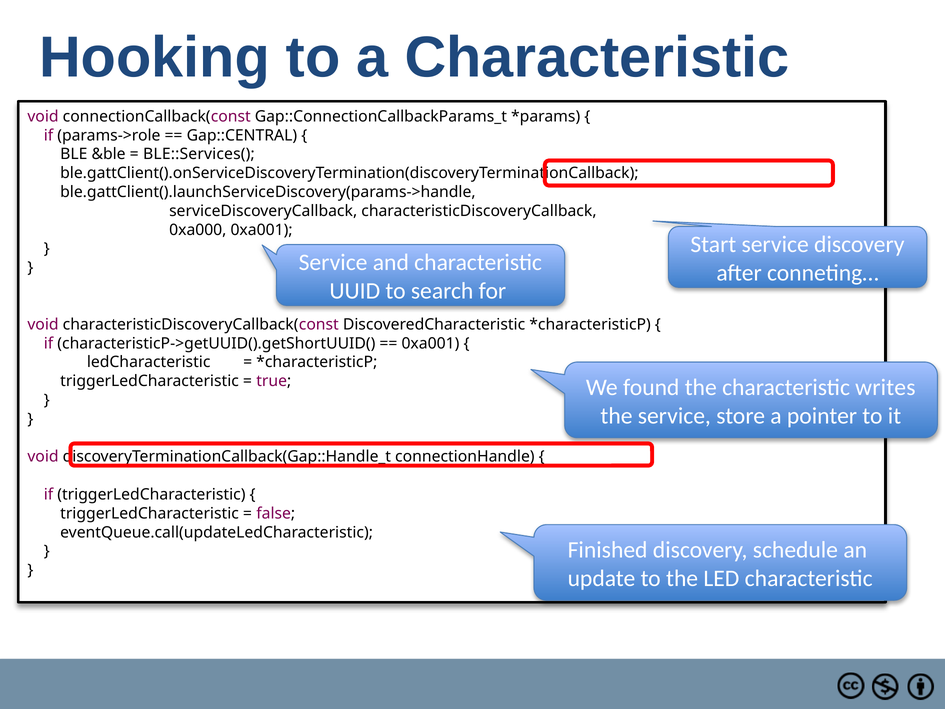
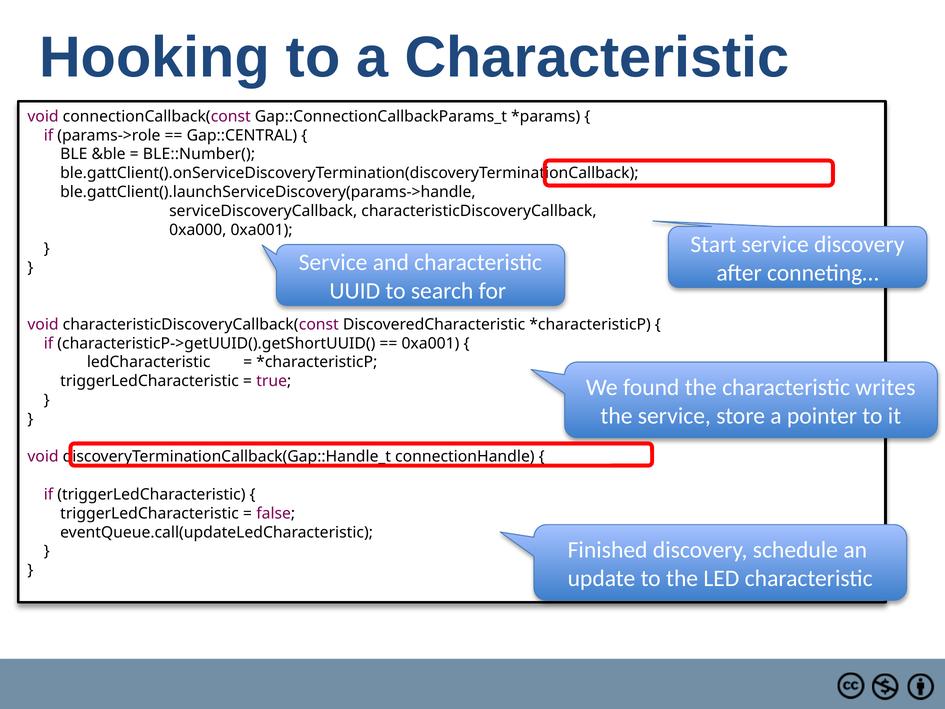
BLE::Services(: BLE::Services( -> BLE::Number(
